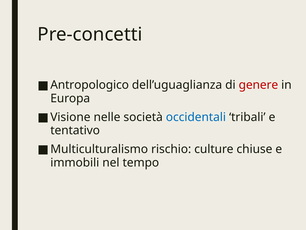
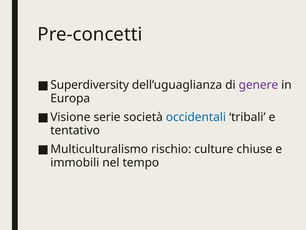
Antropologico: Antropologico -> Superdiversity
genere colour: red -> purple
nelle: nelle -> serie
